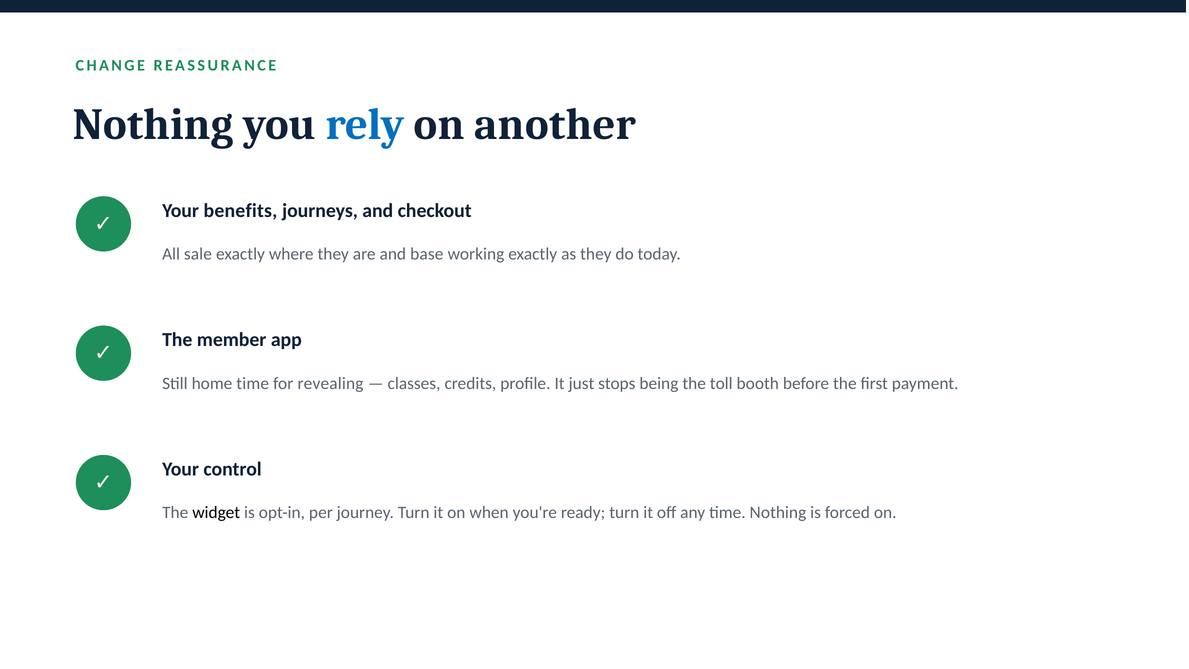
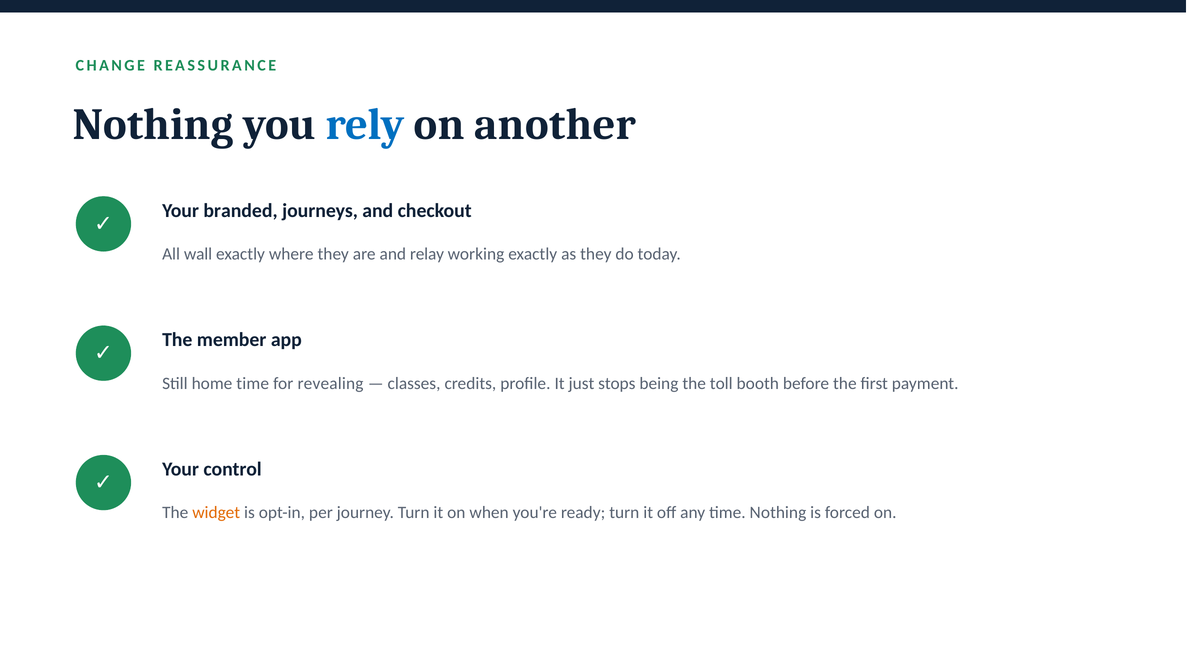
benefits: benefits -> branded
sale: sale -> wall
base: base -> relay
widget colour: black -> orange
